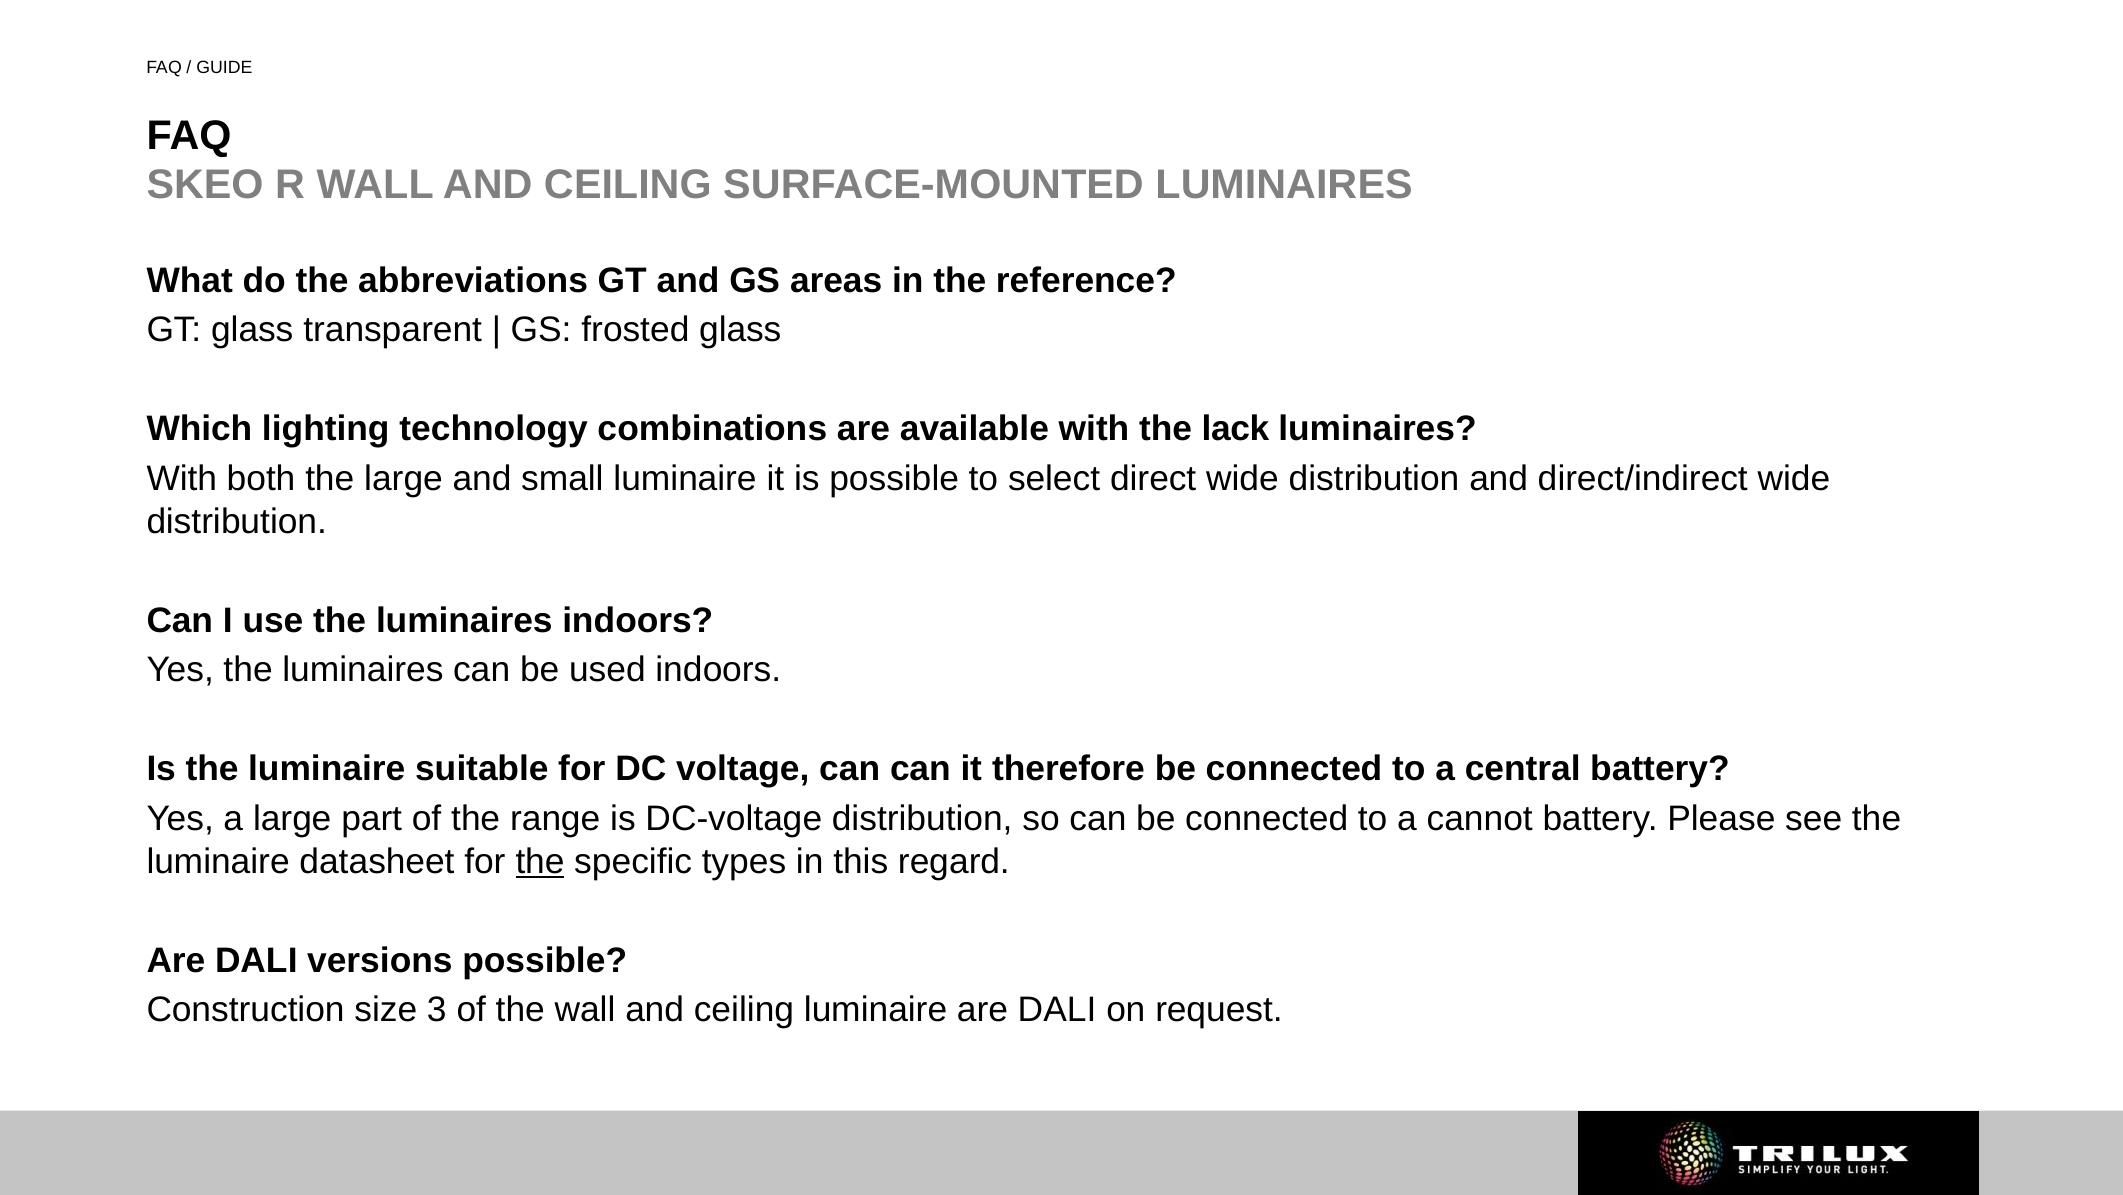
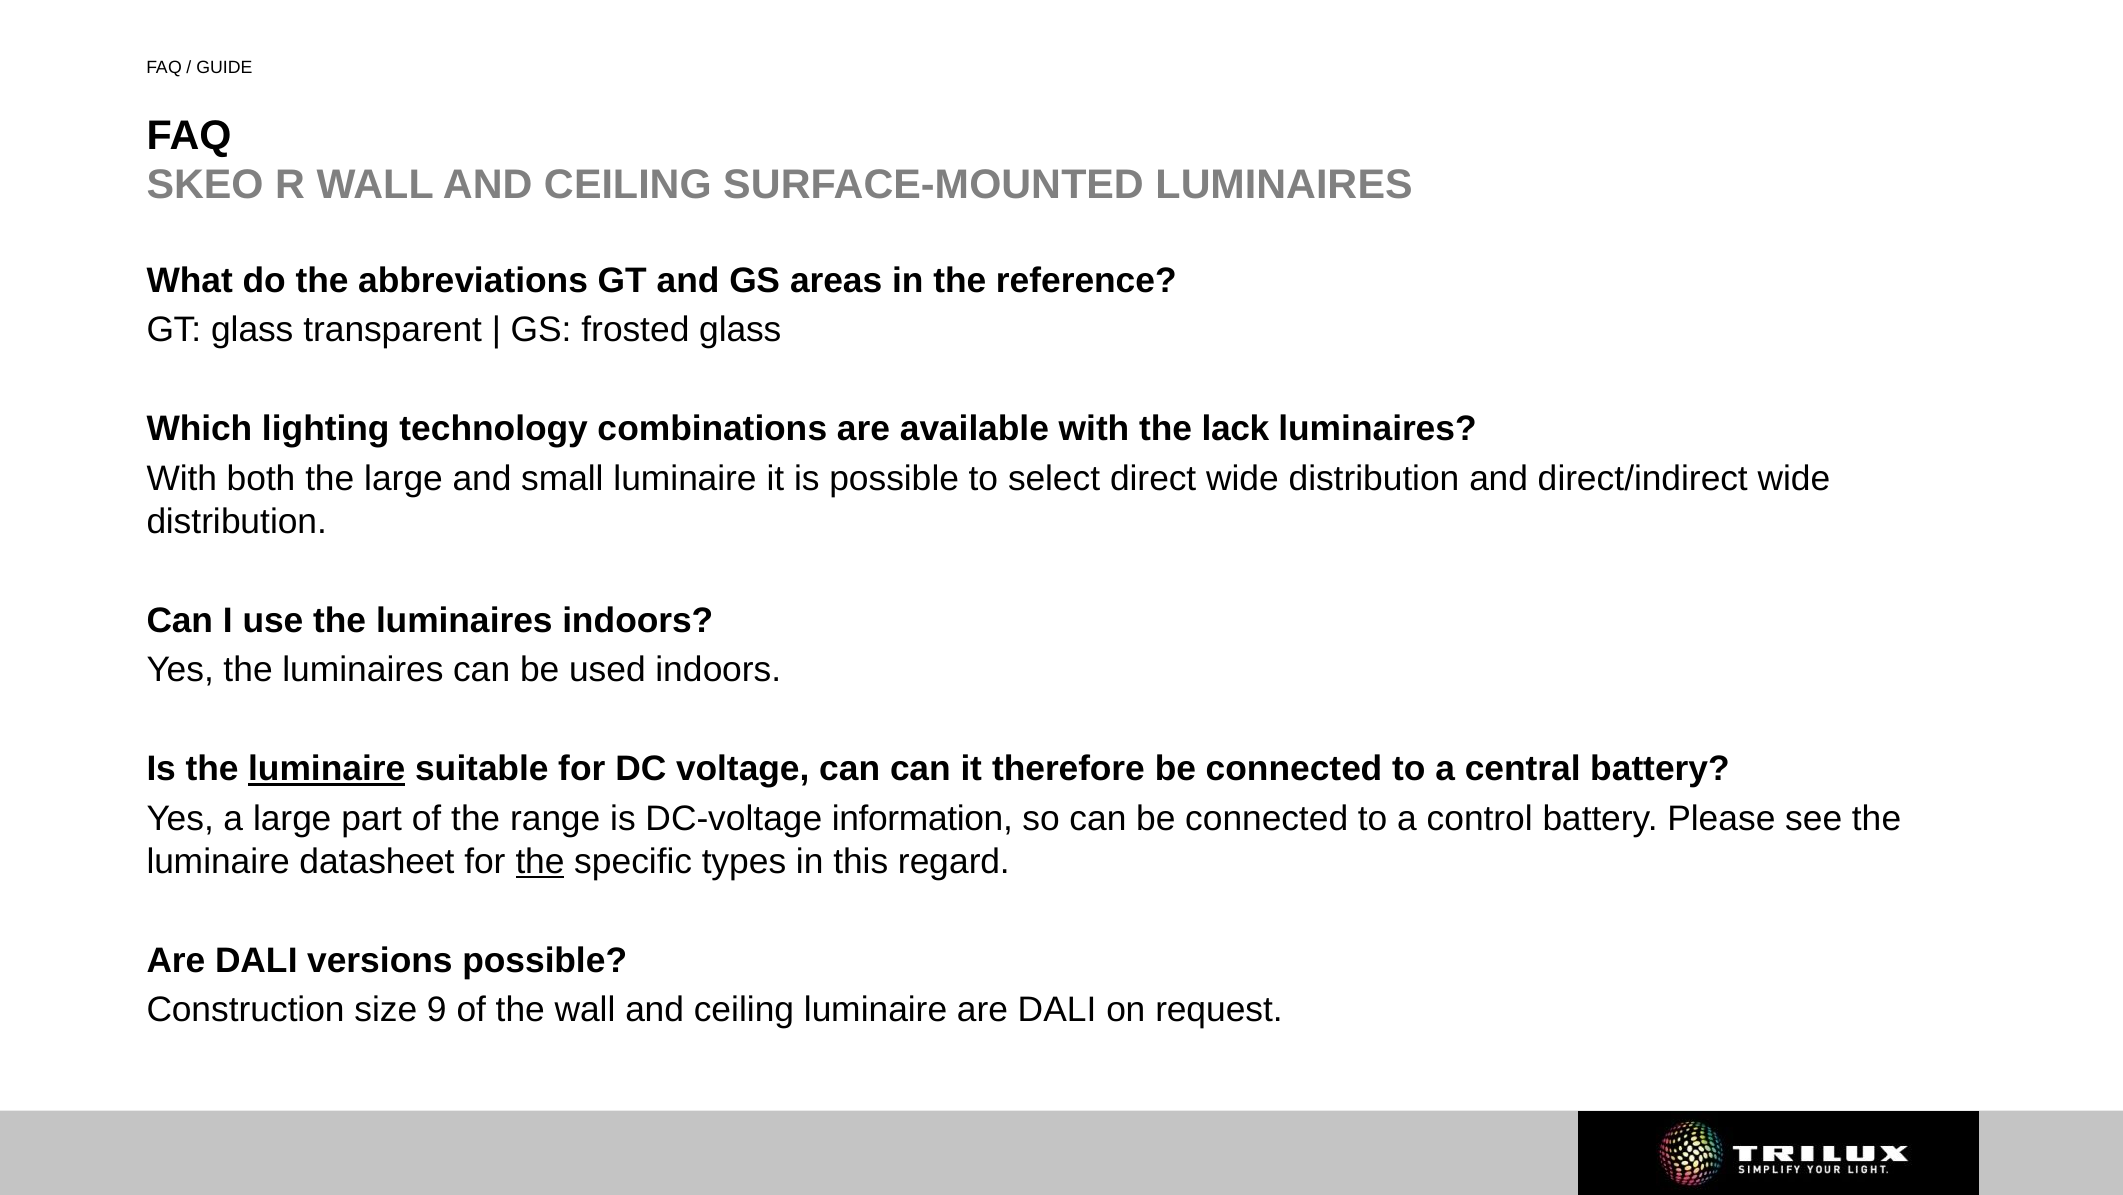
luminaire at (327, 769) underline: none -> present
DC-voltage distribution: distribution -> information
cannot: cannot -> control
3: 3 -> 9
